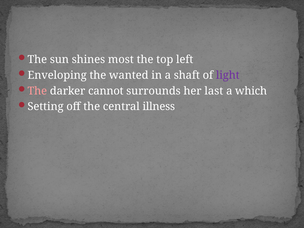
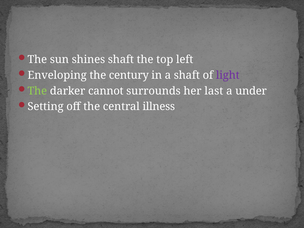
shines most: most -> shaft
wanted: wanted -> century
The at (37, 91) colour: pink -> light green
which: which -> under
